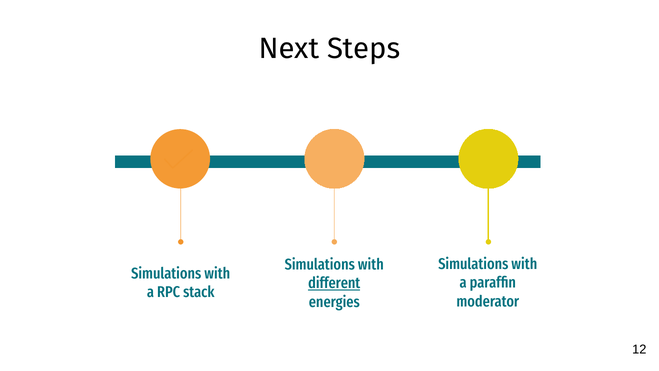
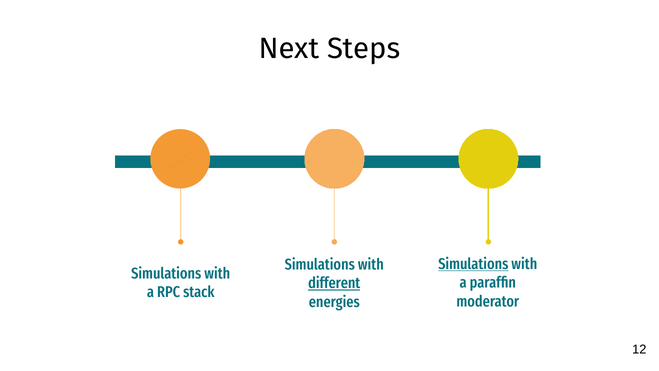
Simulations at (473, 264) underline: none -> present
